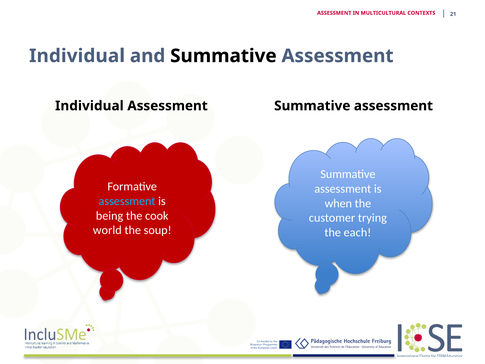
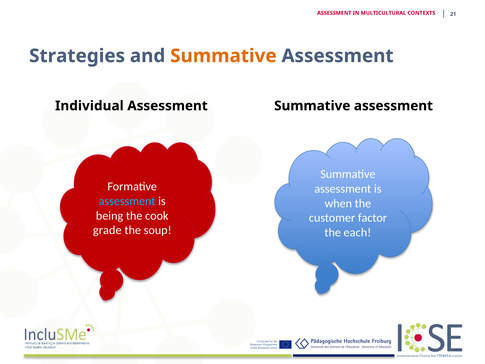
Individual at (77, 56): Individual -> Strategies
Summative at (223, 56) colour: black -> orange
trying: trying -> factor
world: world -> grade
